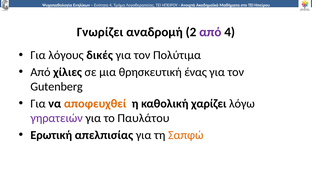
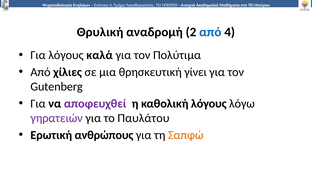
Γνωρίζει: Γνωρίζει -> Θρυλική
από at (210, 32) colour: purple -> blue
δικές: δικές -> καλά
ένας: ένας -> γίνει
αποφευχθεί colour: orange -> purple
καθολική χαρίζει: χαρίζει -> λόγους
απελπισίας: απελπισίας -> ανθρώπους
